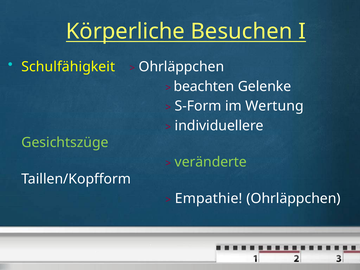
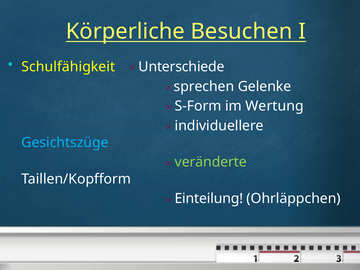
Ohrläppchen at (181, 67): Ohrläppchen -> Unterschiede
beachten: beachten -> sprechen
Gesichtszüge colour: light green -> light blue
Empathie: Empathie -> Einteilung
